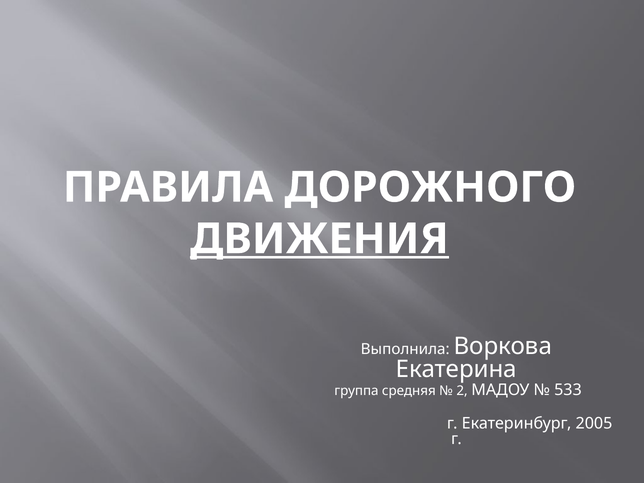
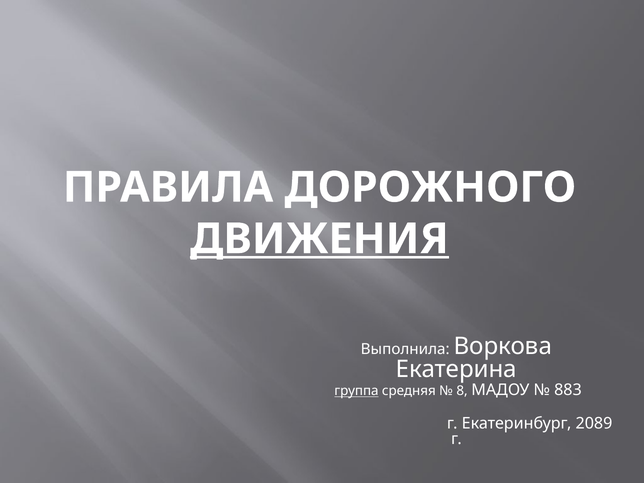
группа underline: none -> present
2: 2 -> 8
533: 533 -> 883
2005: 2005 -> 2089
